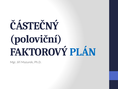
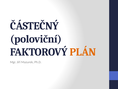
PLÁN colour: blue -> orange
